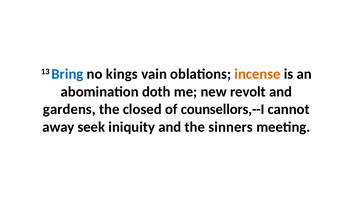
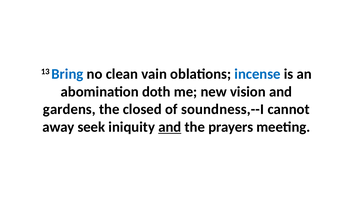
kings: kings -> clean
incense colour: orange -> blue
revolt: revolt -> vision
counsellors,--I: counsellors,--I -> soundness,--I
and at (170, 127) underline: none -> present
sinners: sinners -> prayers
